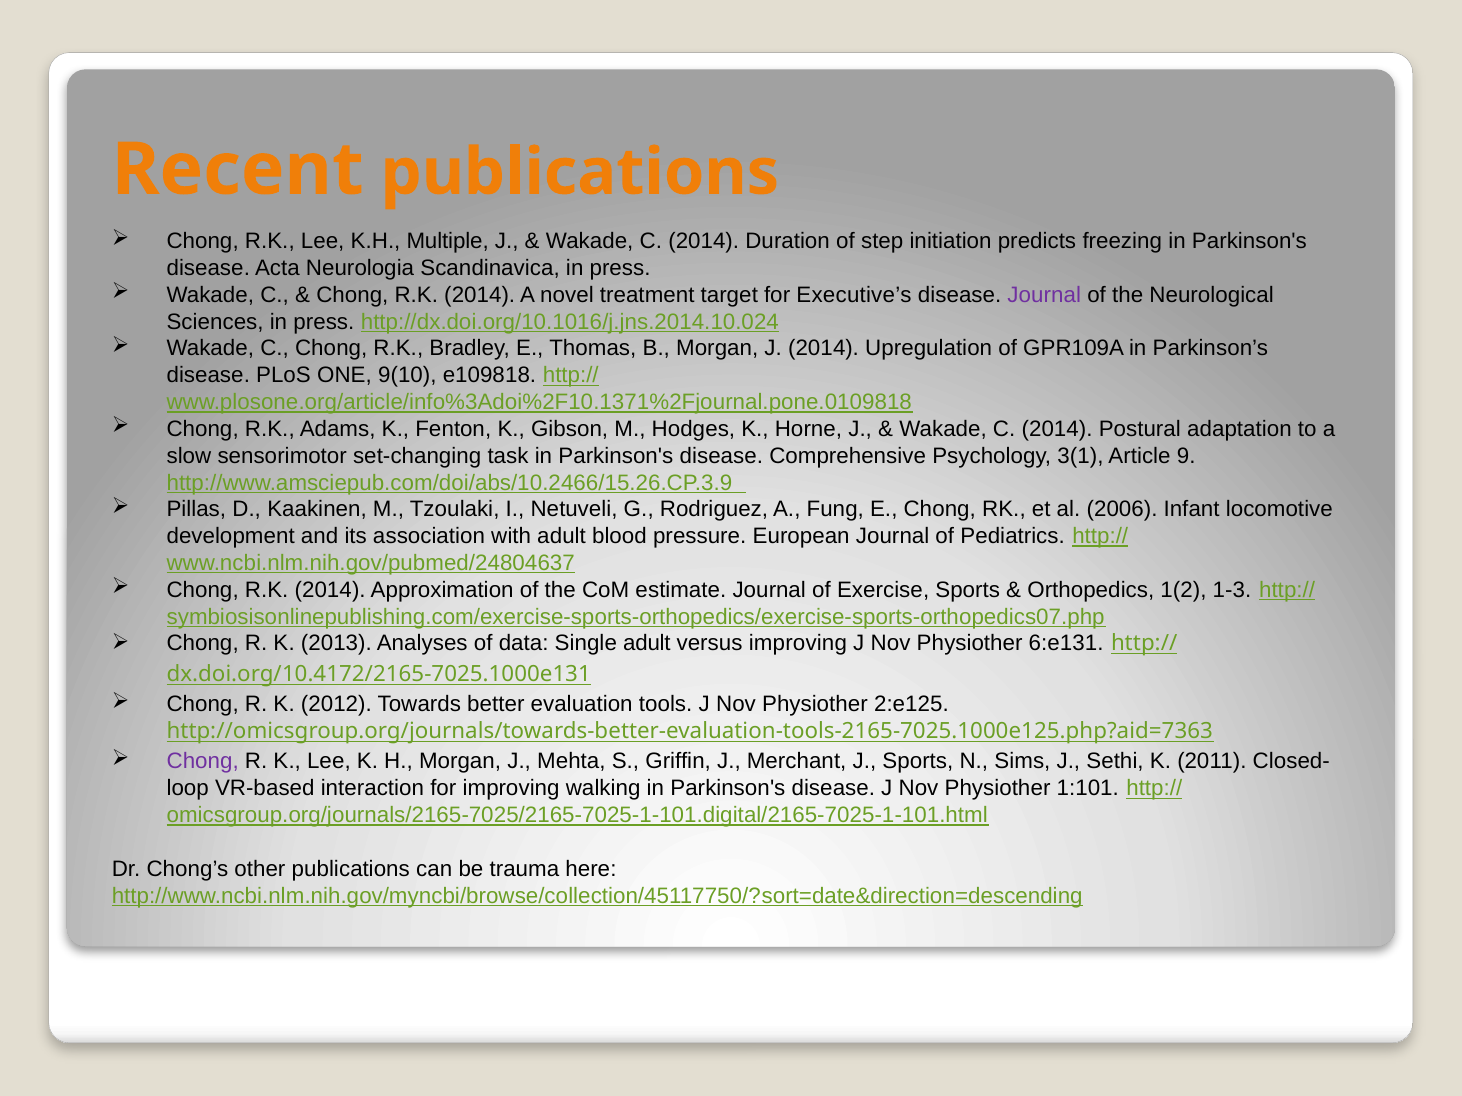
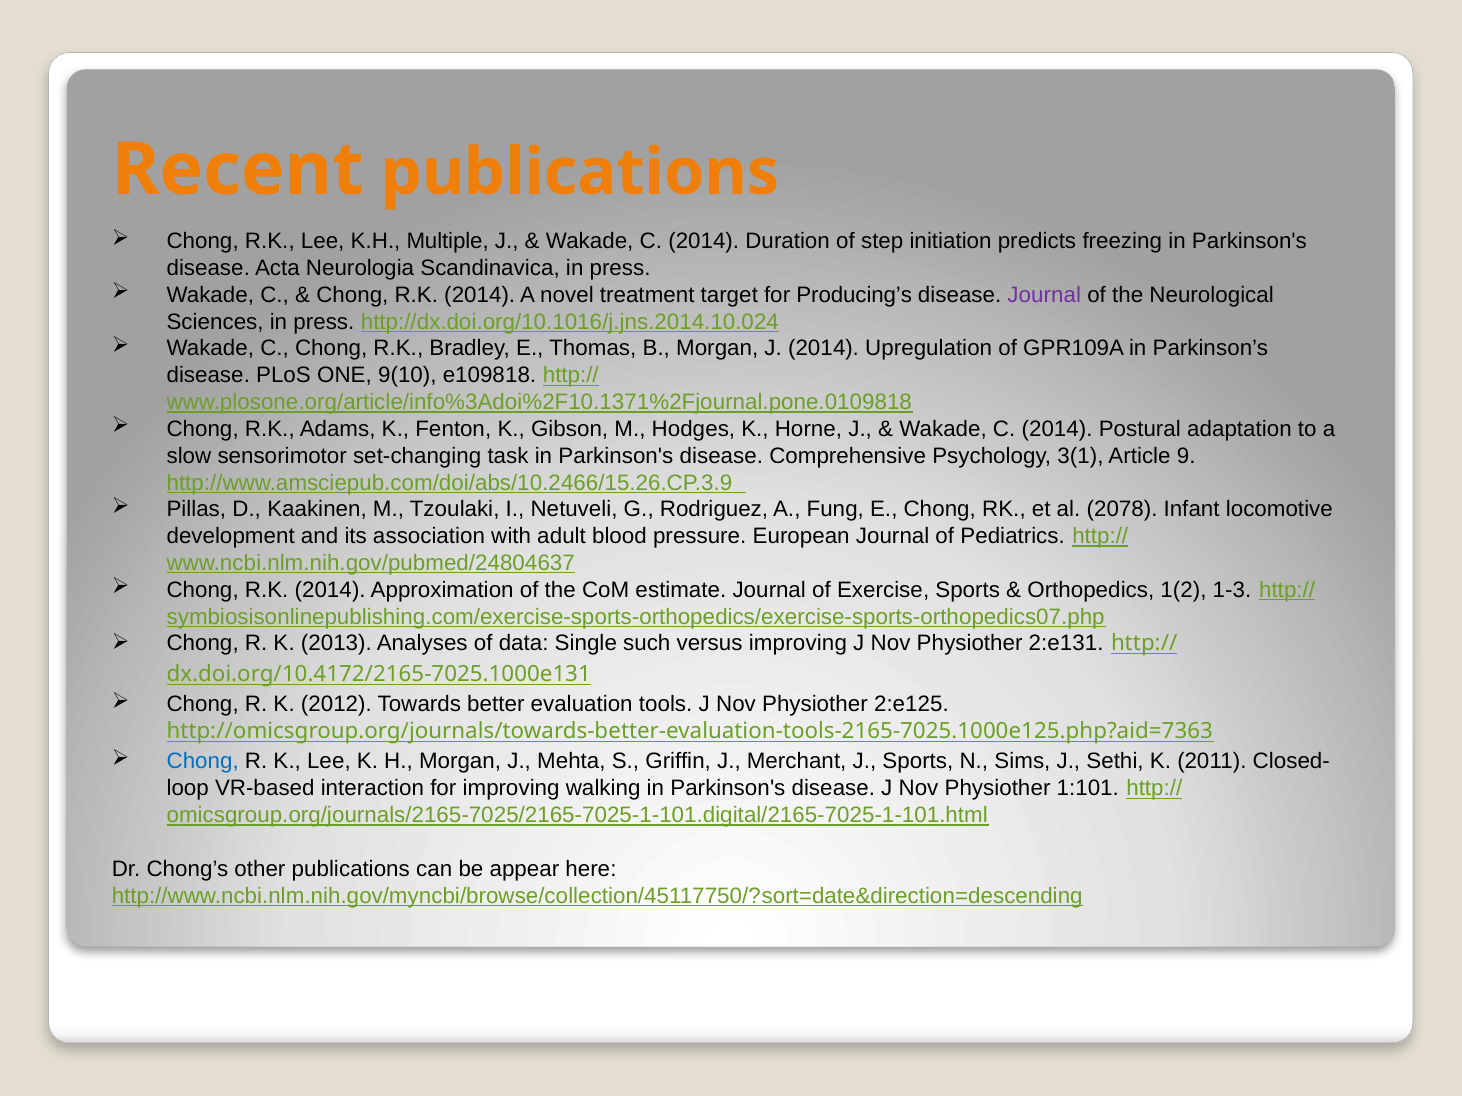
Executive’s: Executive’s -> Producing’s
2006: 2006 -> 2078
Single adult: adult -> such
6:e131: 6:e131 -> 2:e131
Chong at (203, 762) colour: purple -> blue
trauma: trauma -> appear
